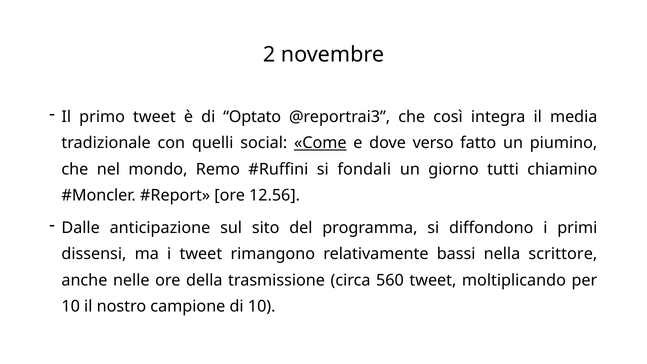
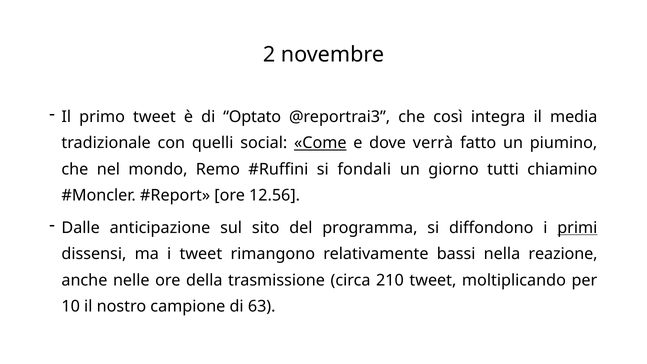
verso: verso -> verrà
primi underline: none -> present
scrittore: scrittore -> reazione
560: 560 -> 210
di 10: 10 -> 63
